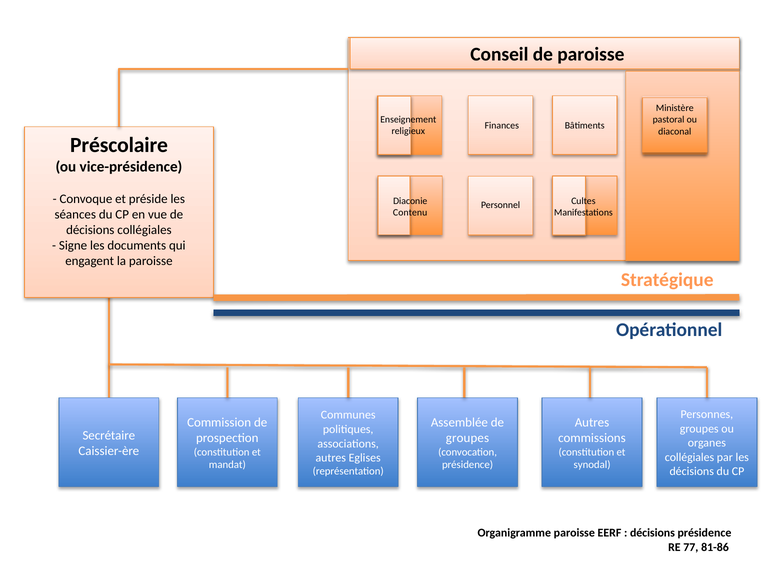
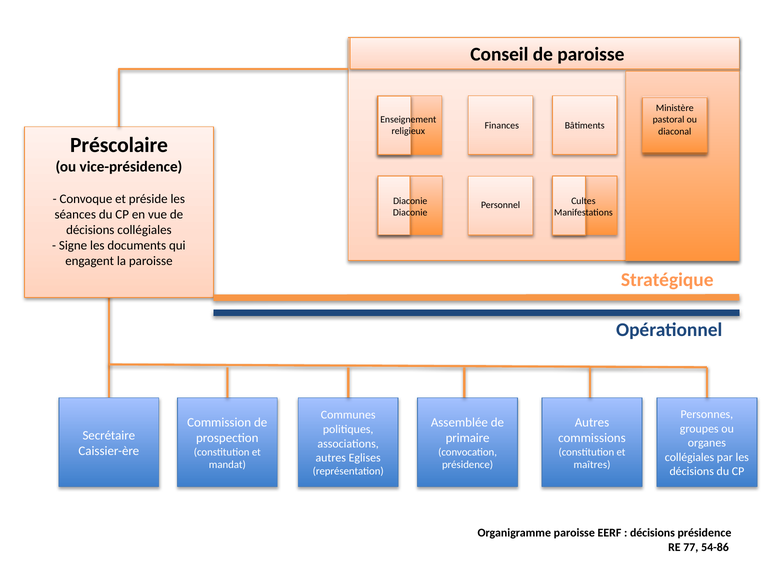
Contenu at (410, 212): Contenu -> Diaconie
groupes at (467, 438): groupes -> primaire
synodal: synodal -> maîtres
81-86: 81-86 -> 54-86
